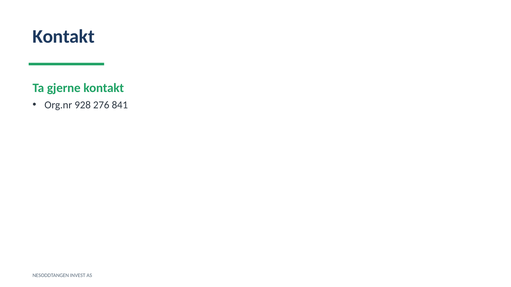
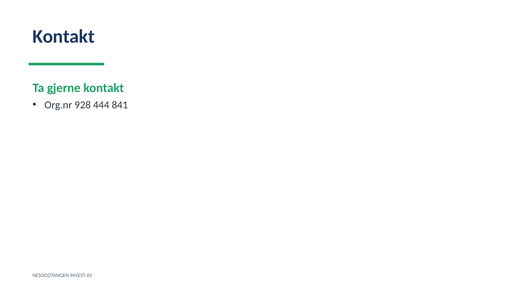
276: 276 -> 444
